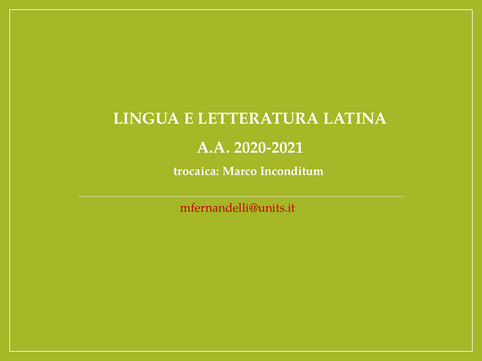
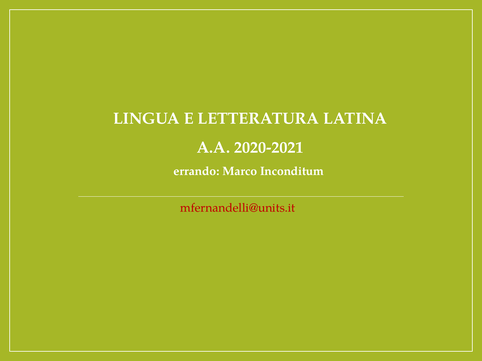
trocaica: trocaica -> errando
